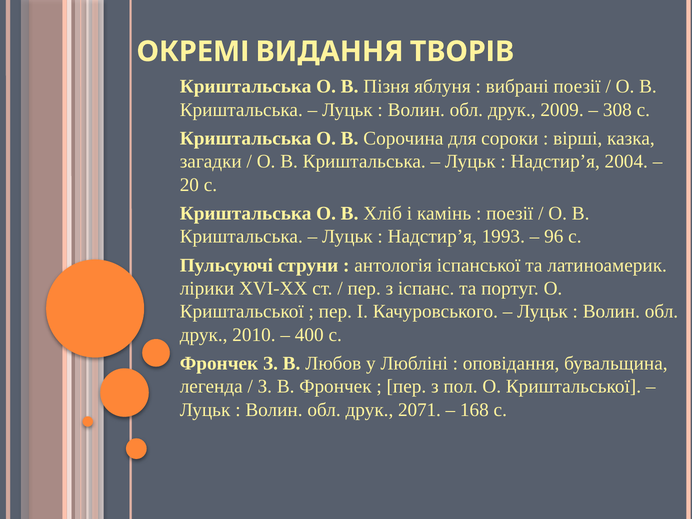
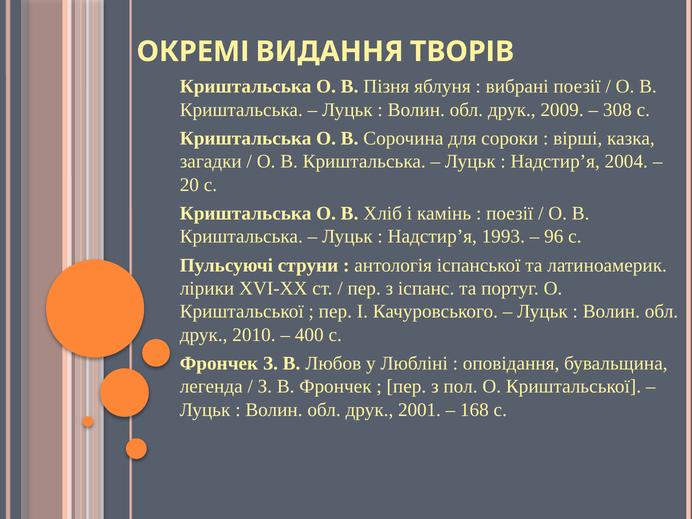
2071: 2071 -> 2001
